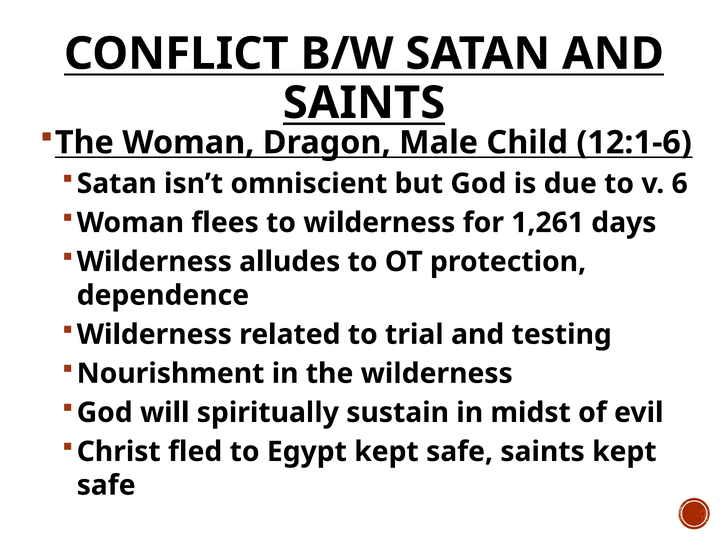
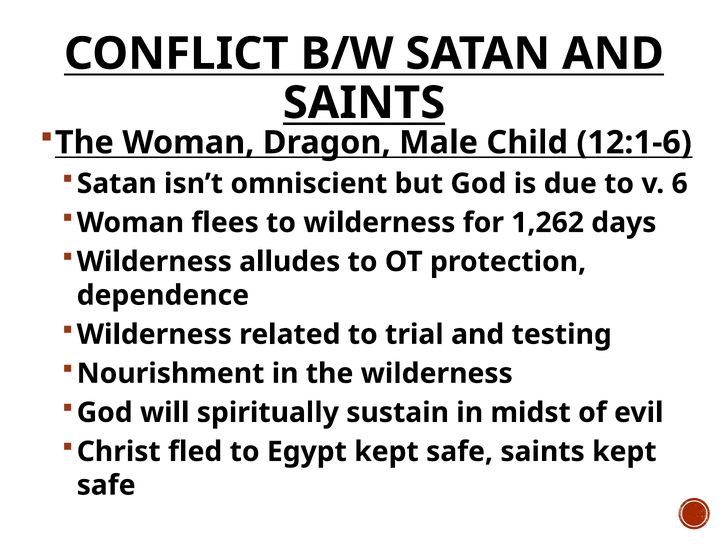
1,261: 1,261 -> 1,262
